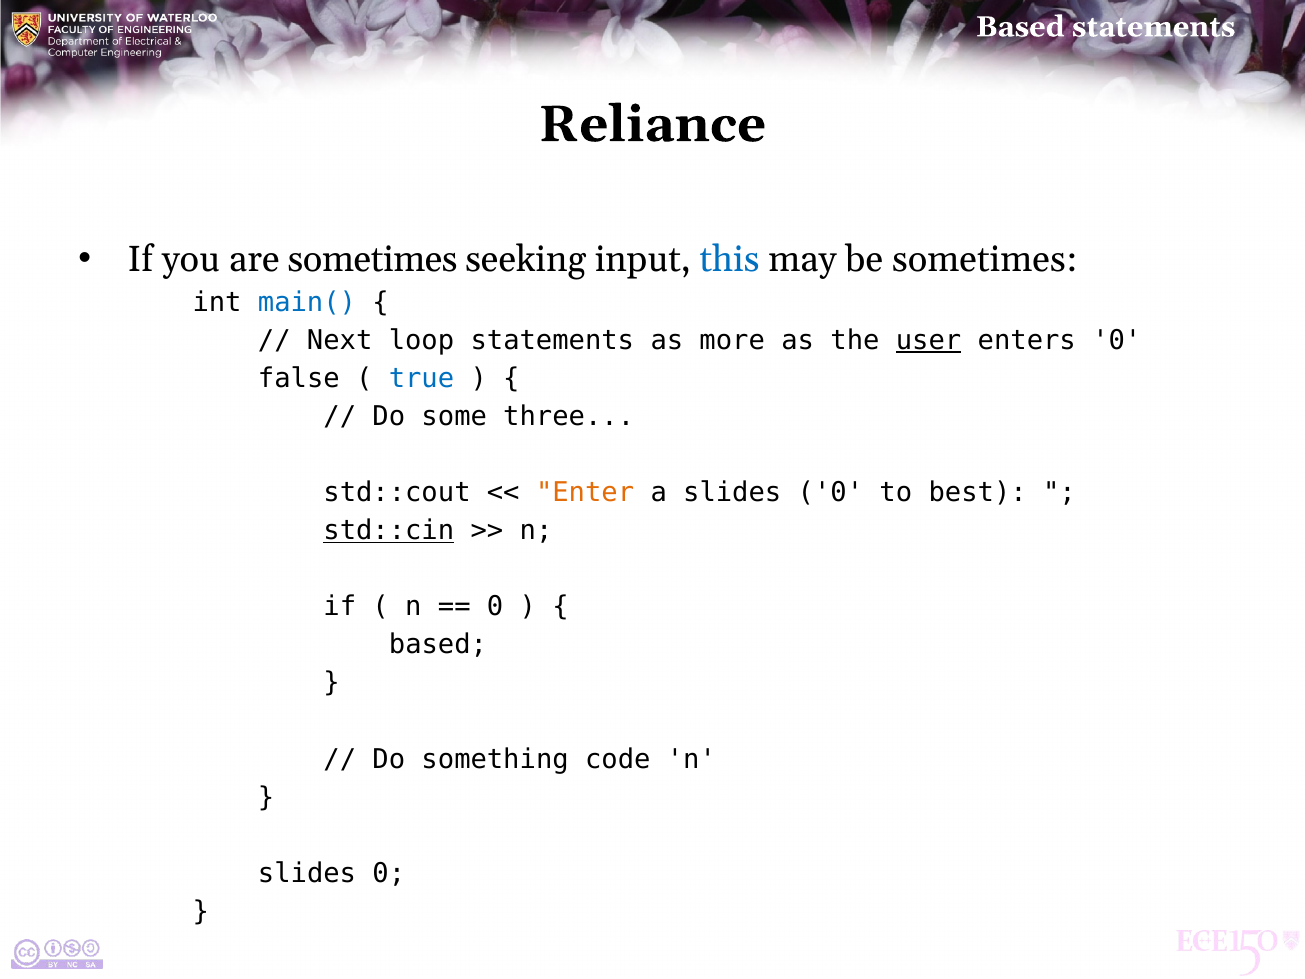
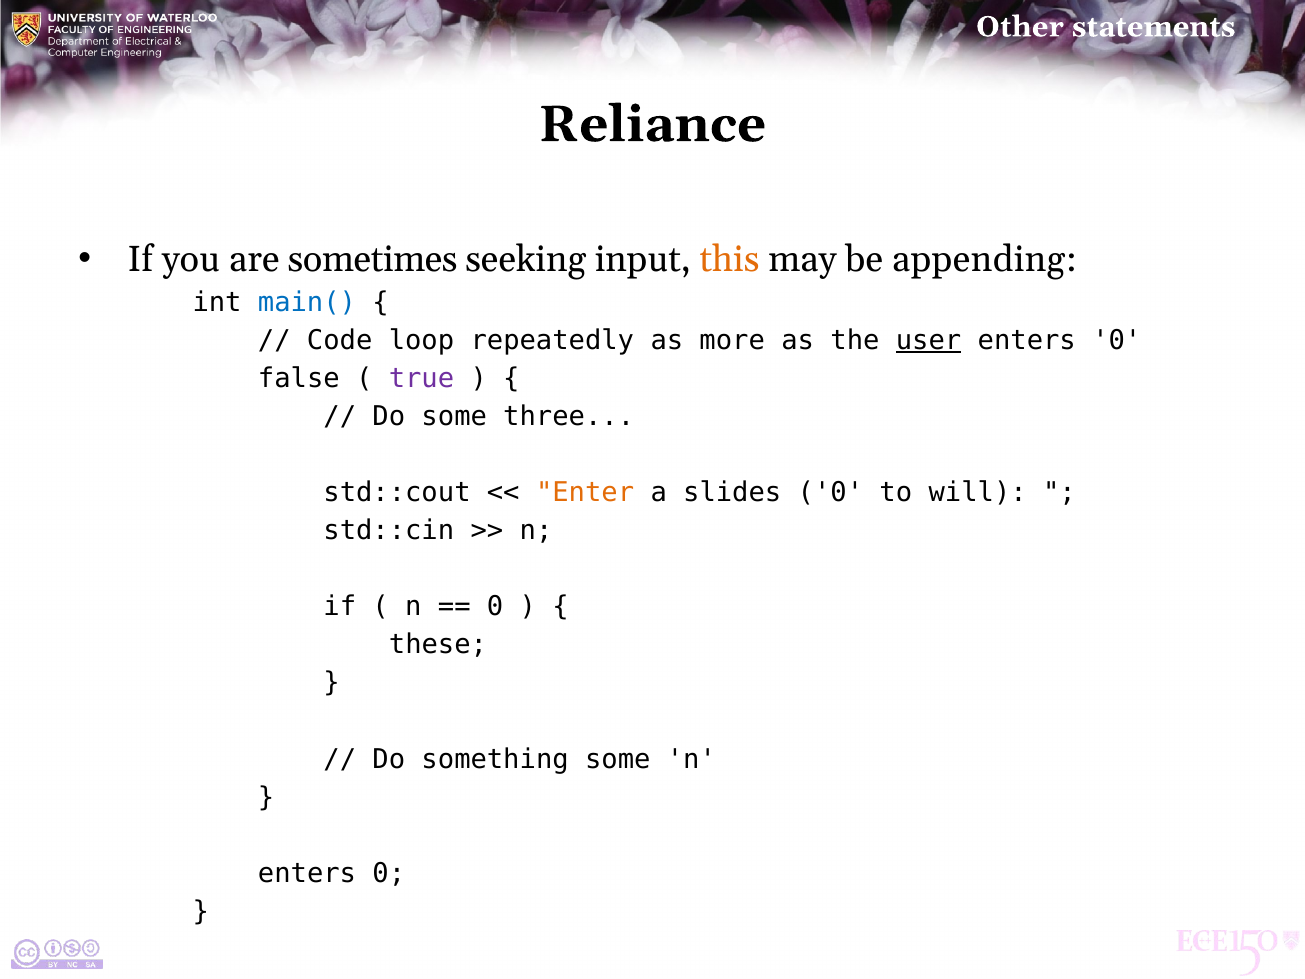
Based at (1020, 27): Based -> Other
this colour: blue -> orange
be sometimes: sometimes -> appending
Next: Next -> Code
loop statements: statements -> repeatedly
true colour: blue -> purple
best: best -> will
std::cin underline: present -> none
based at (438, 645): based -> these
something code: code -> some
slides at (307, 873): slides -> enters
